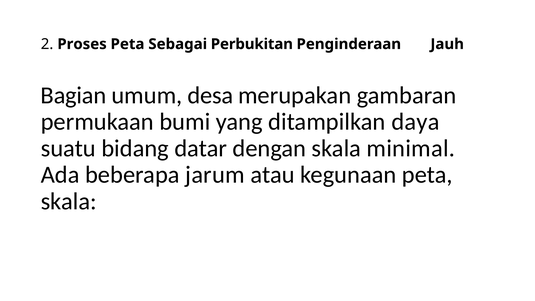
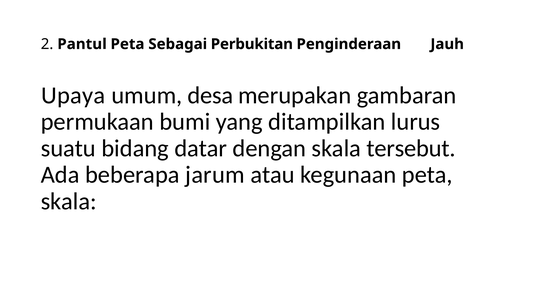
Proses: Proses -> Pantul
Bagian: Bagian -> Upaya
daya: daya -> lurus
minimal: minimal -> tersebut
